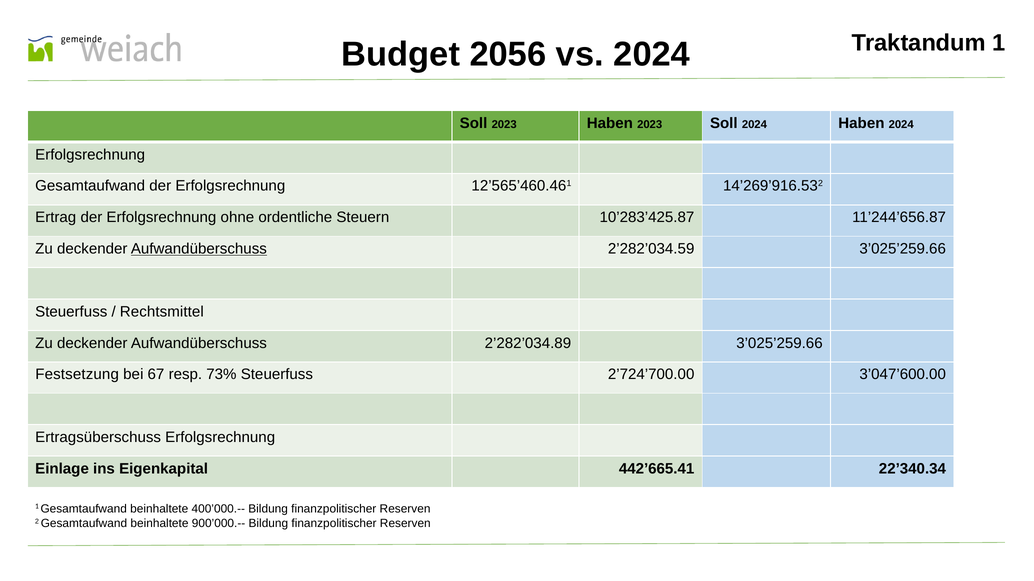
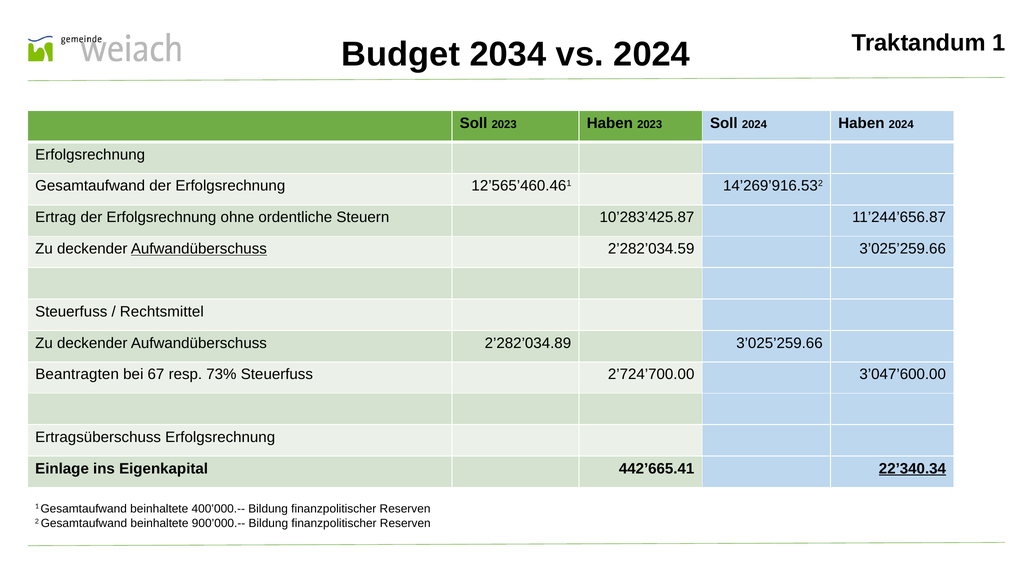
2056: 2056 -> 2034
Festsetzung: Festsetzung -> Beantragten
22’340.34 underline: none -> present
